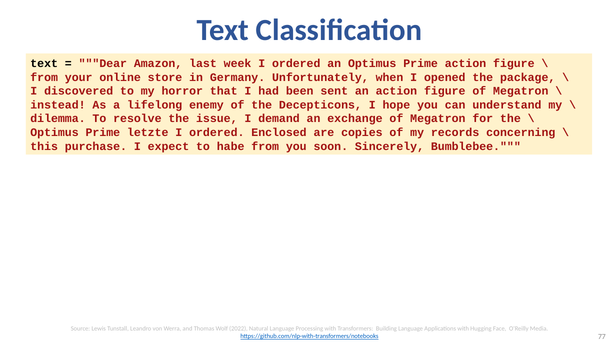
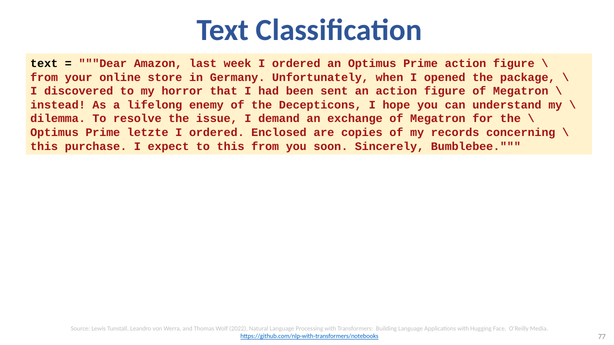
to habe: habe -> this
